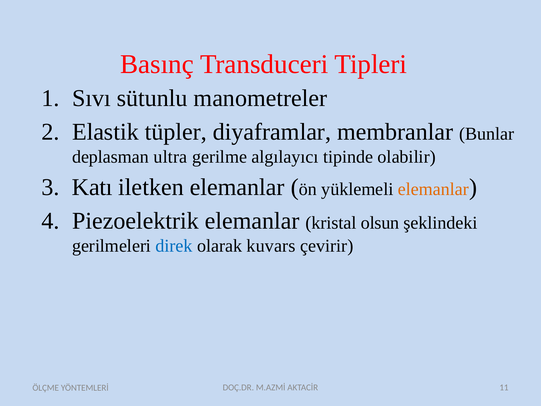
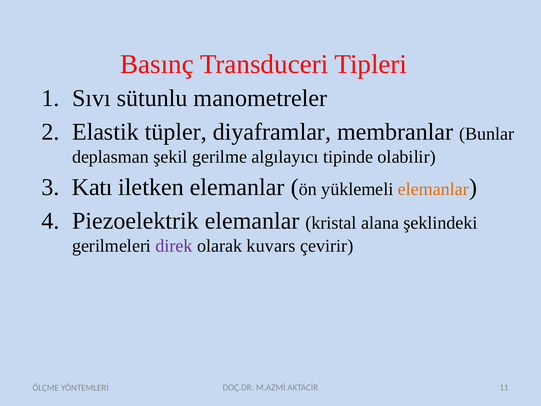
ultra: ultra -> şekil
olsun: olsun -> alana
direk colour: blue -> purple
